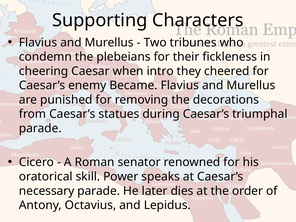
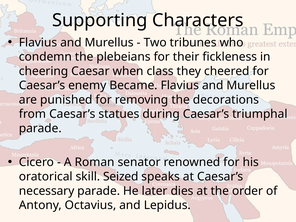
intro: intro -> class
Power: Power -> Seized
